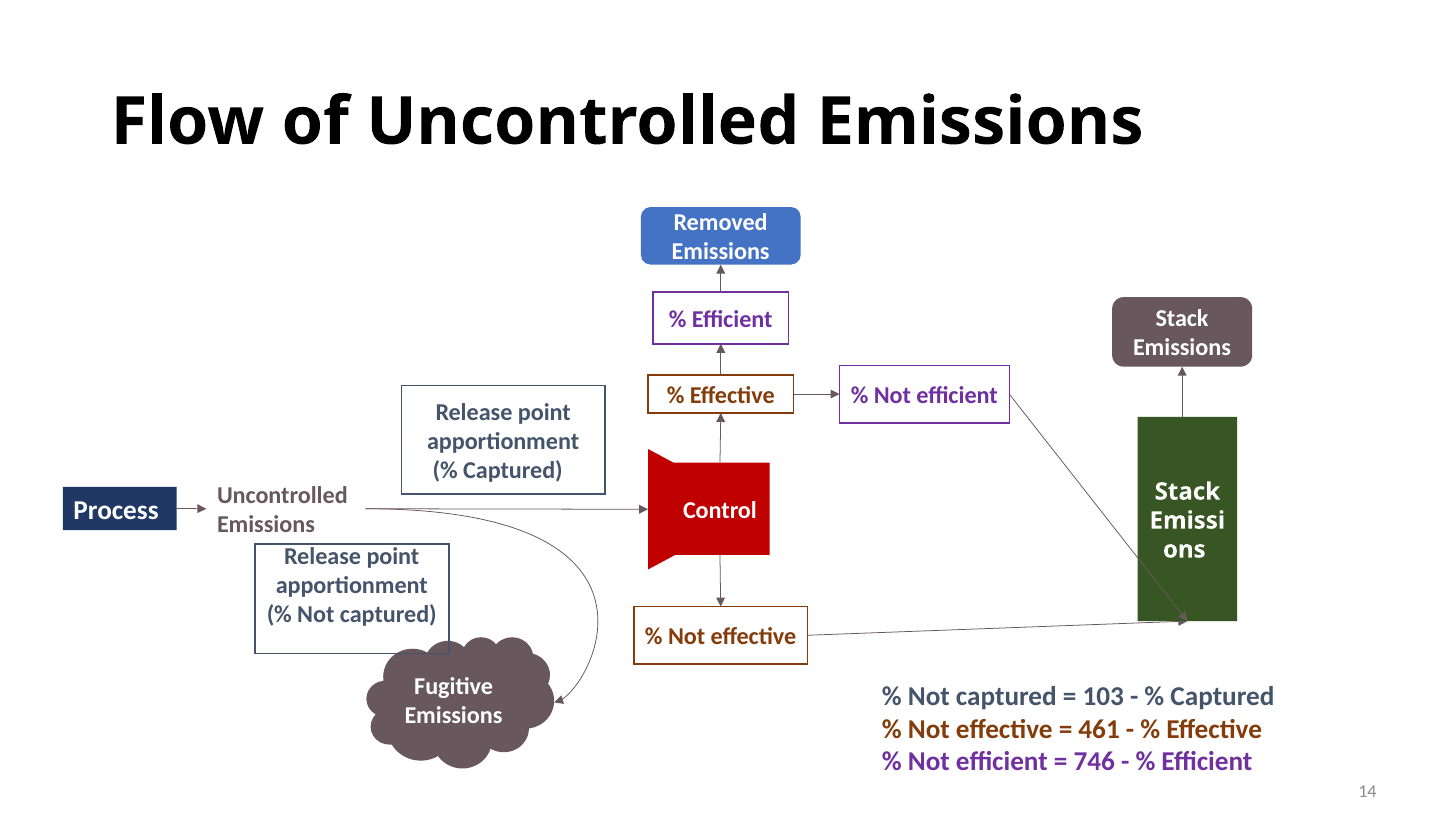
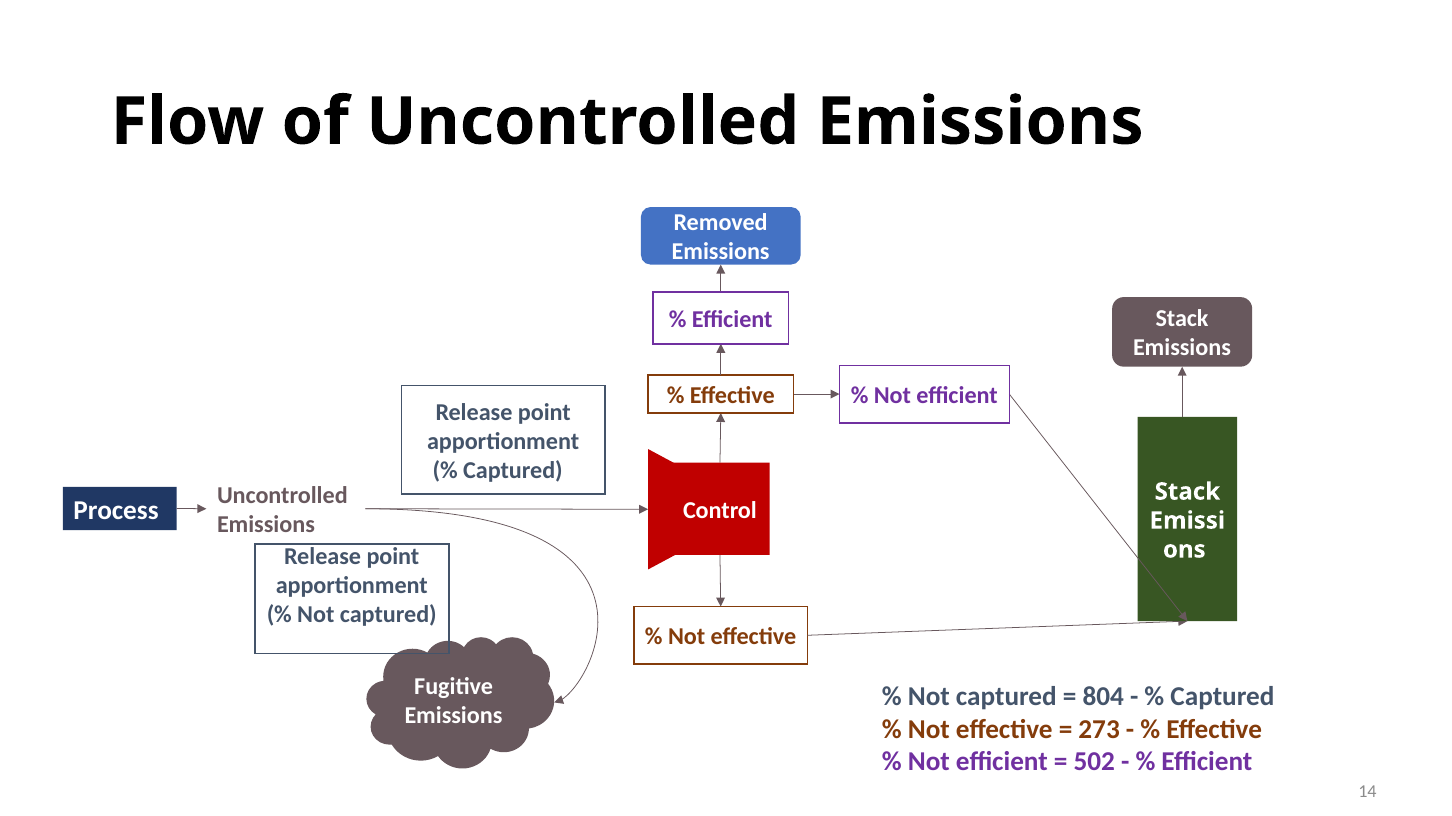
103: 103 -> 804
461: 461 -> 273
746: 746 -> 502
